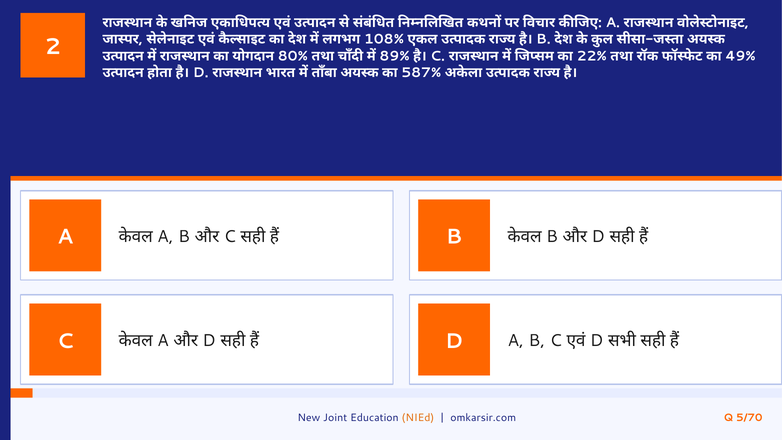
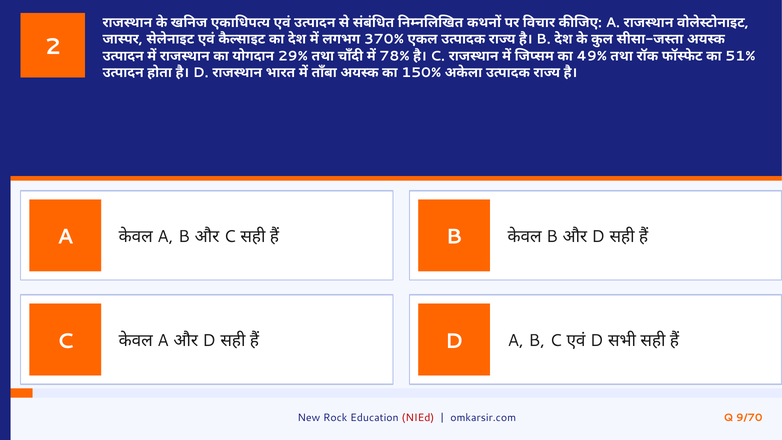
108%: 108% -> 370%
80%: 80% -> 29%
89%: 89% -> 78%
22%: 22% -> 49%
49%: 49% -> 51%
587%: 587% -> 150%
Joint: Joint -> Rock
NIEd colour: orange -> red
5/70: 5/70 -> 9/70
